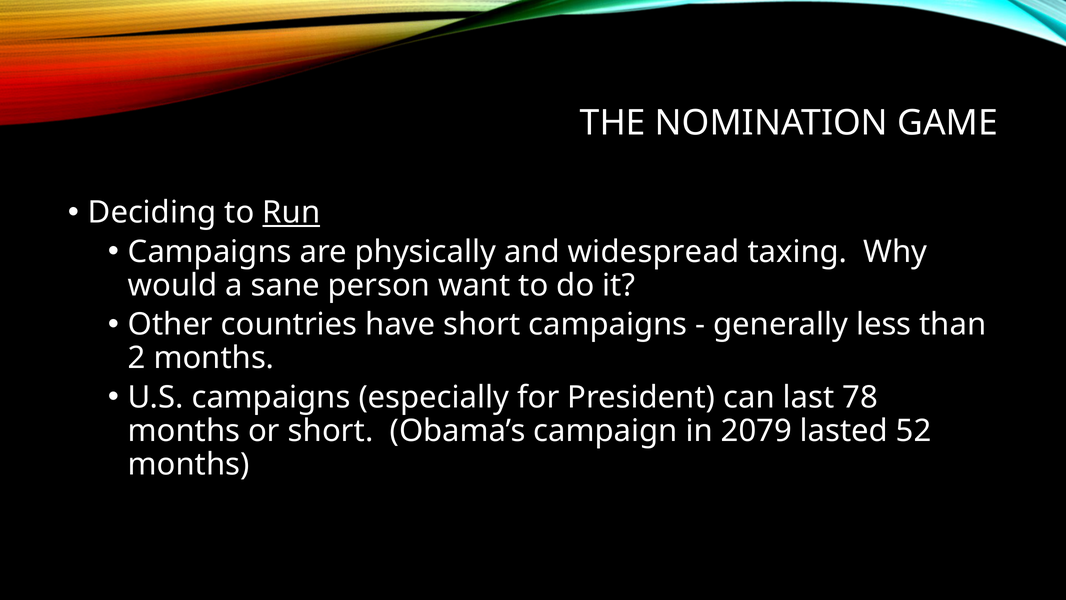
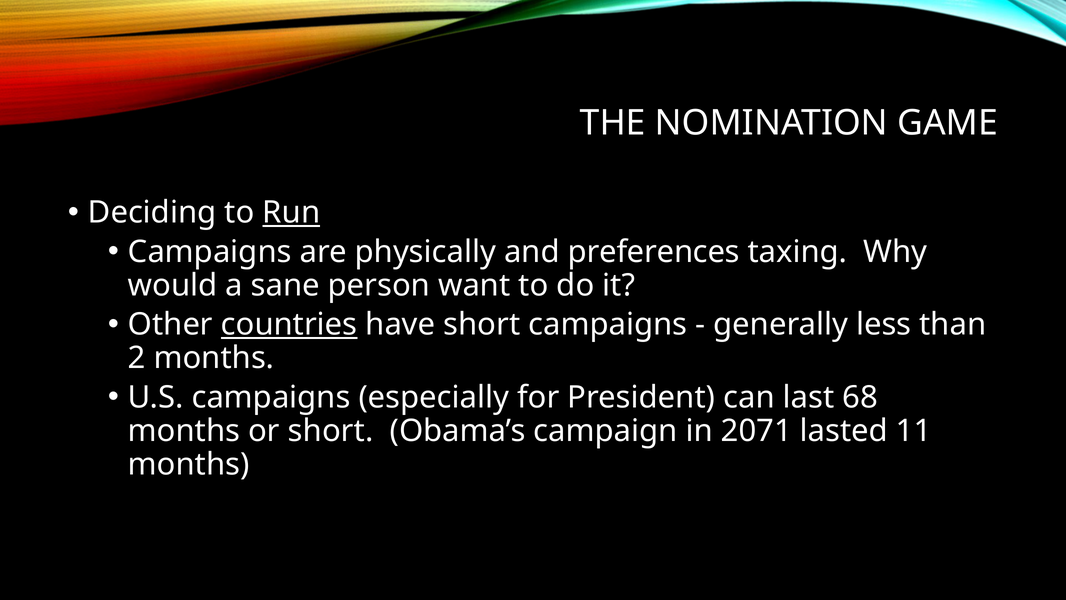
widespread: widespread -> preferences
countries underline: none -> present
78: 78 -> 68
2079: 2079 -> 2071
52: 52 -> 11
